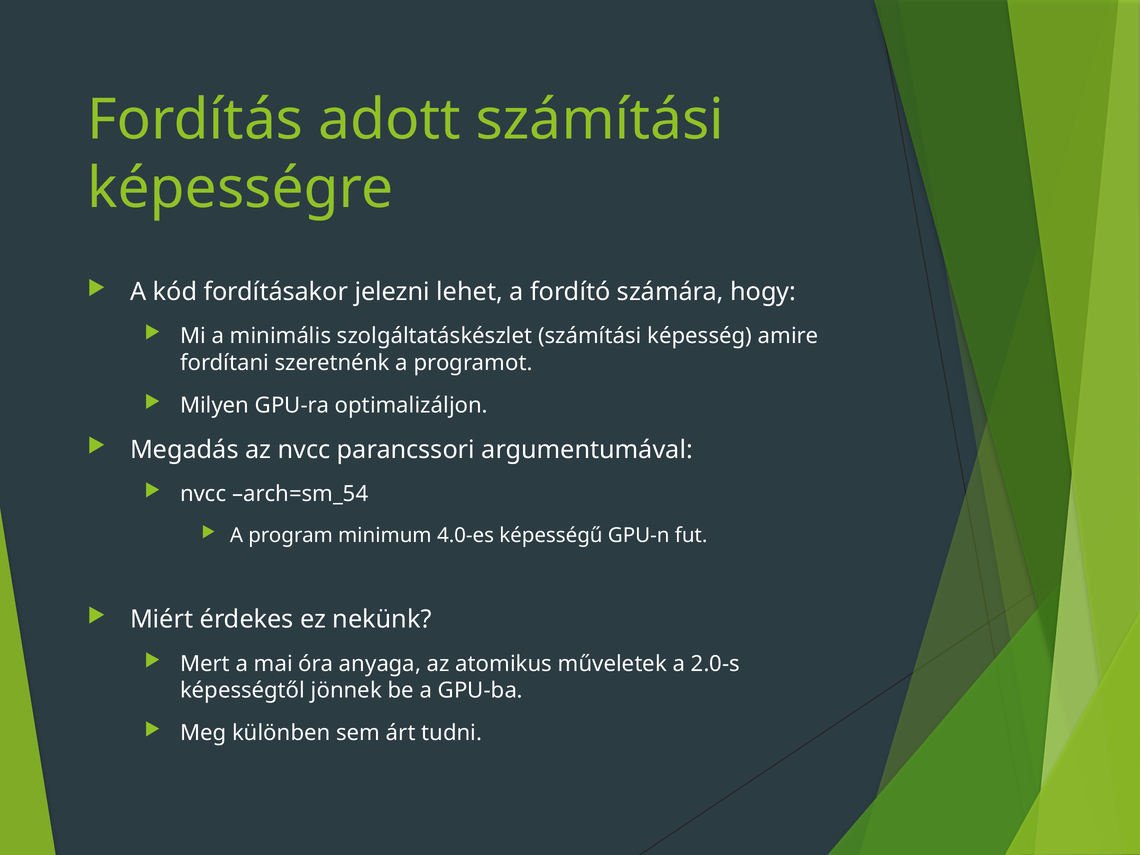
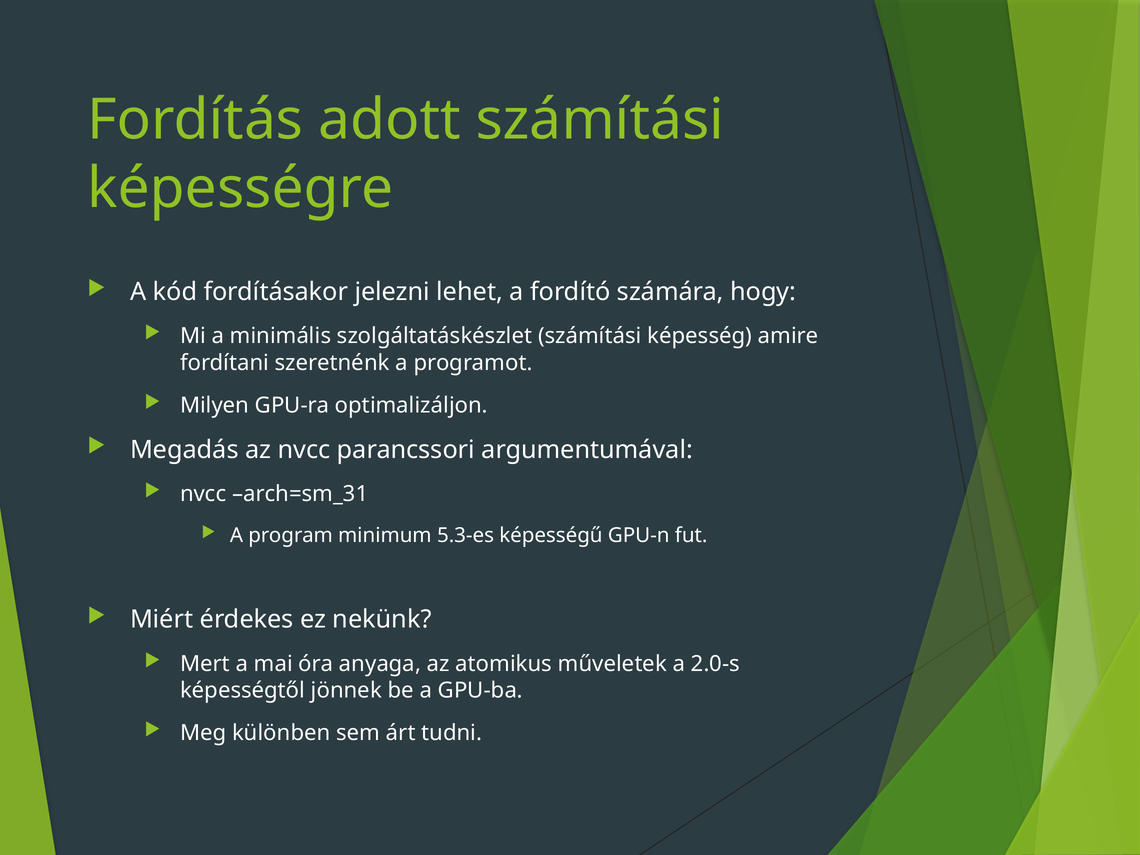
arch=sm_54: arch=sm_54 -> arch=sm_31
4.0-es: 4.0-es -> 5.3-es
